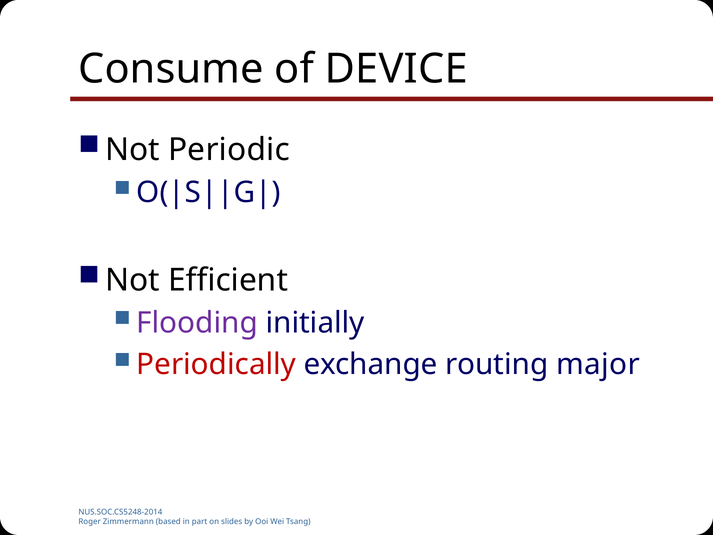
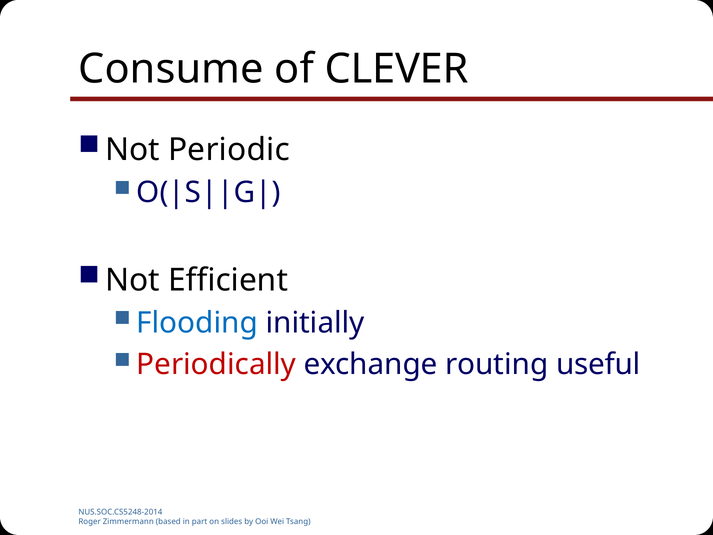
DEVICE: DEVICE -> CLEVER
Flooding colour: purple -> blue
major: major -> useful
